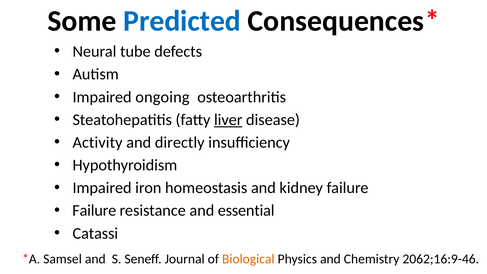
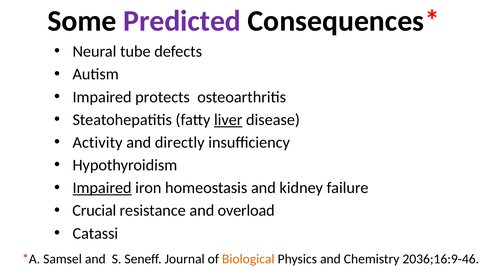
Predicted colour: blue -> purple
ongoing: ongoing -> protects
Impaired at (102, 188) underline: none -> present
Failure at (94, 211): Failure -> Crucial
essential: essential -> overload
2062;16:9-46: 2062;16:9-46 -> 2036;16:9-46
